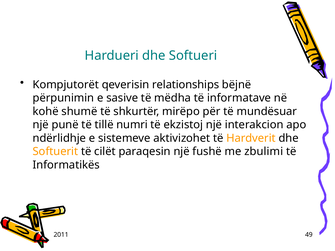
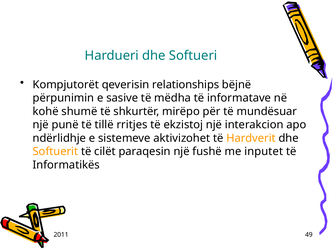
numri: numri -> rritjes
zbulimi: zbulimi -> inputet
